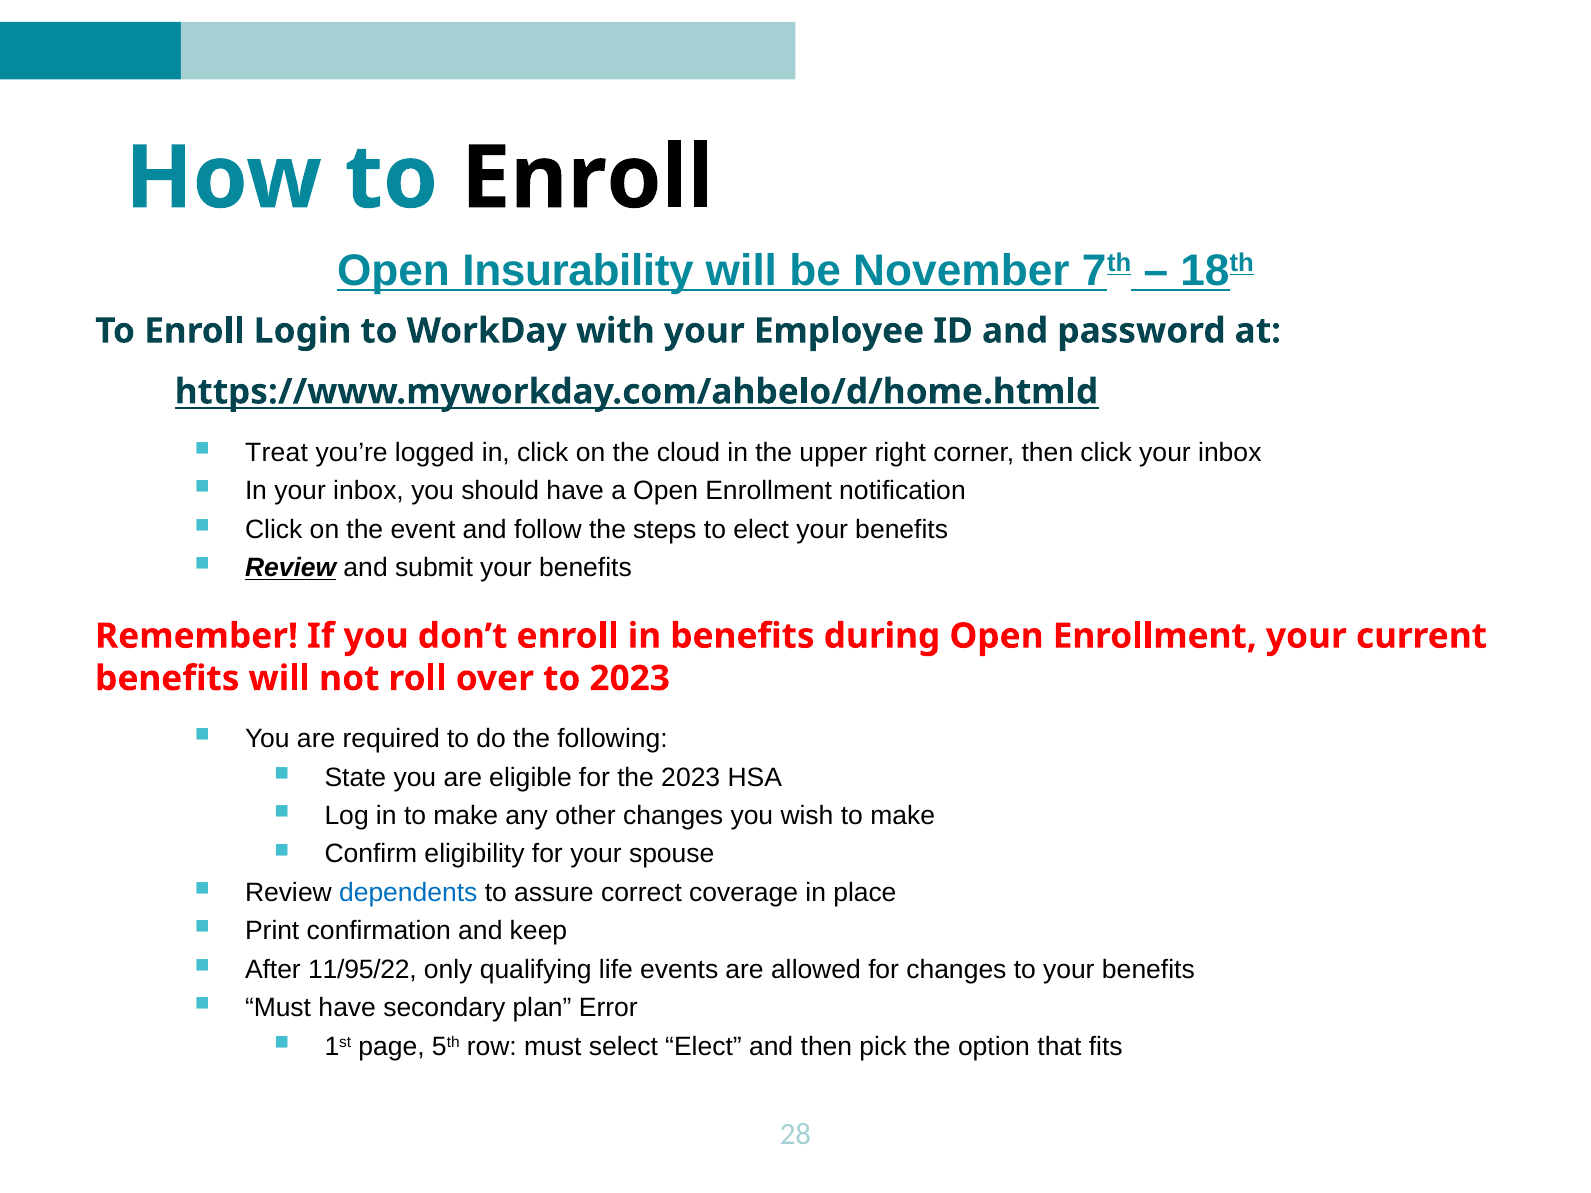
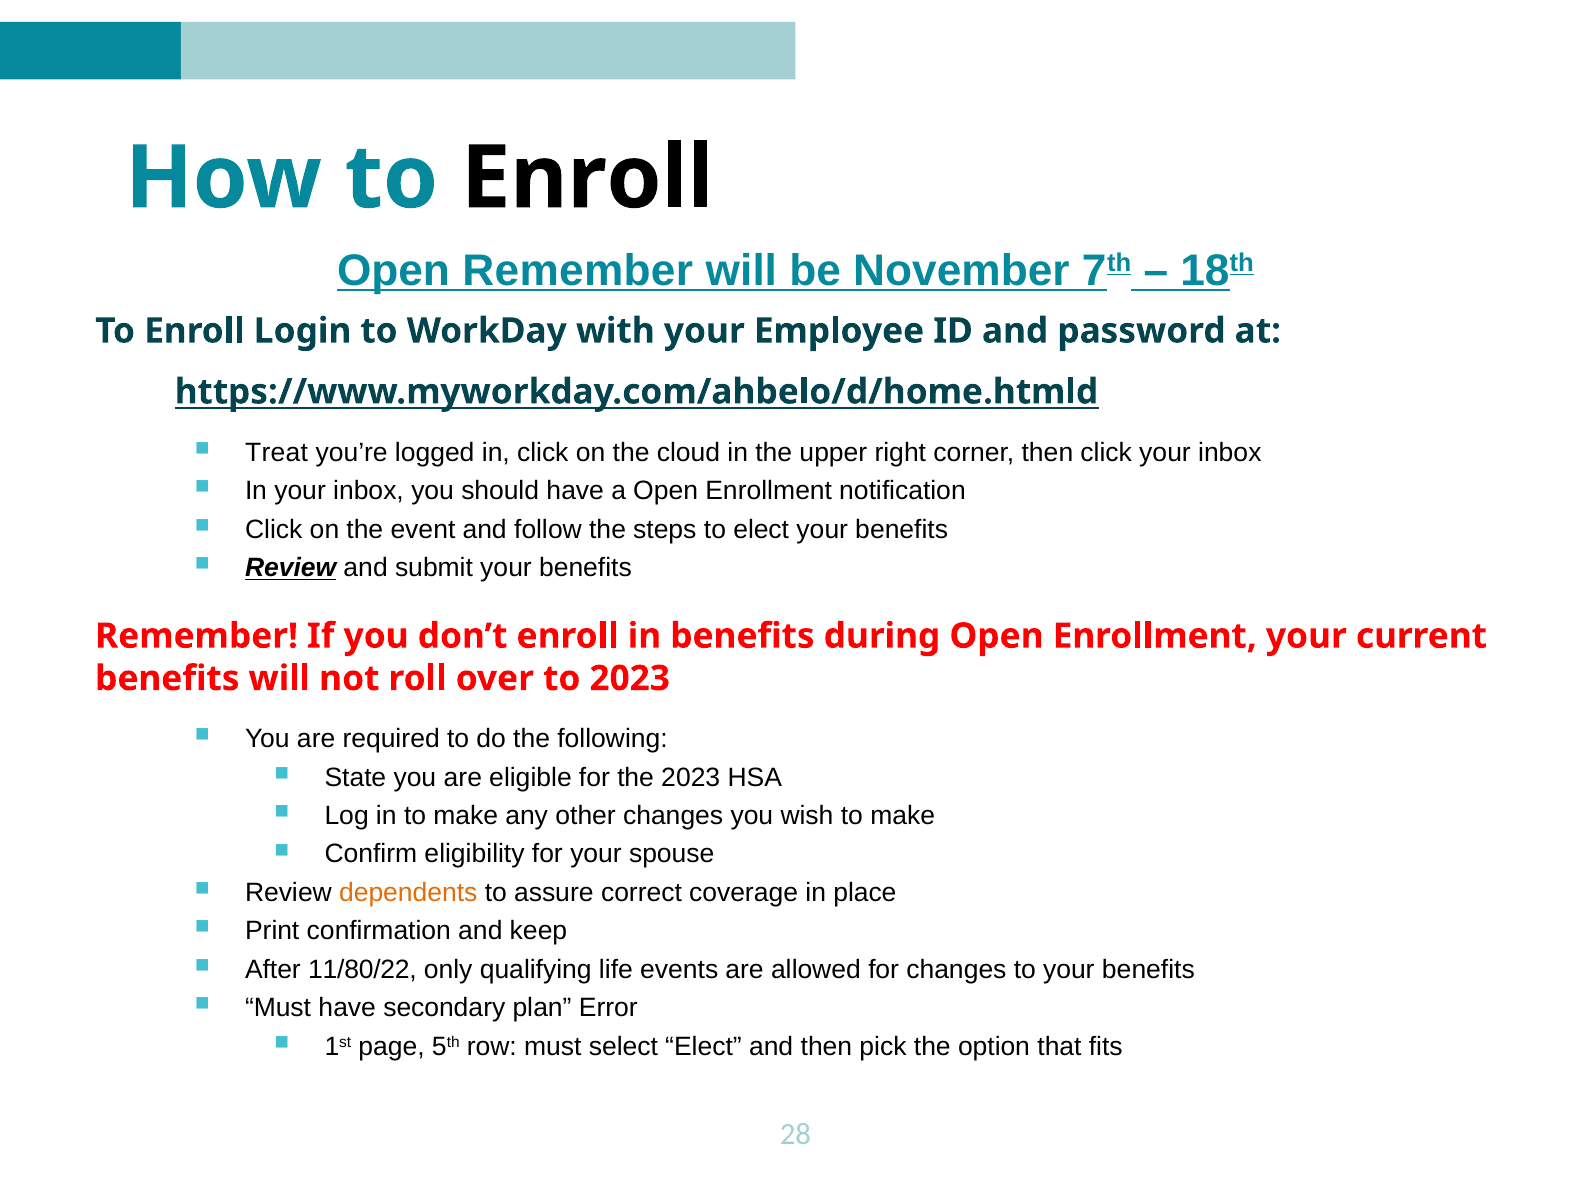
Open Insurability: Insurability -> Remember
dependents colour: blue -> orange
11/95/22: 11/95/22 -> 11/80/22
